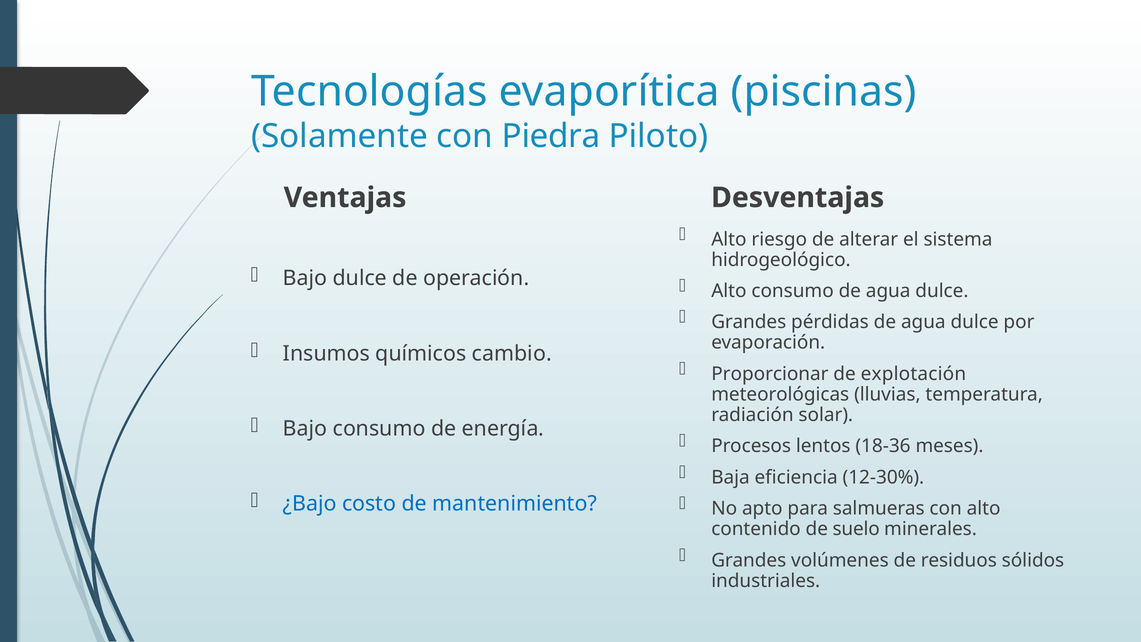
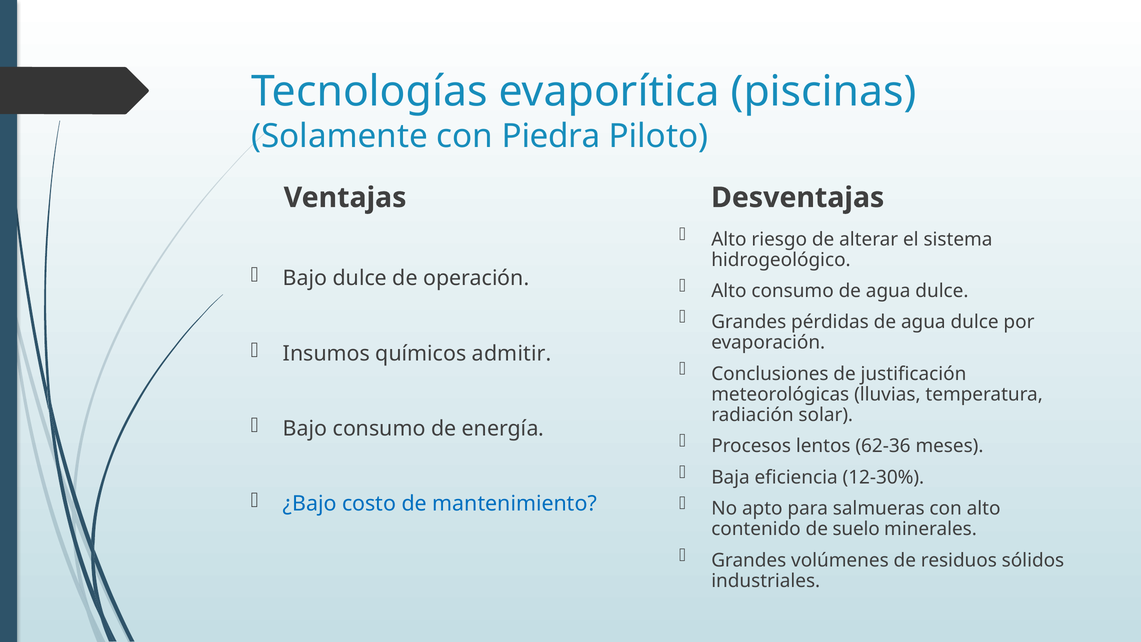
cambio: cambio -> admitir
Proporcionar: Proporcionar -> Conclusiones
explotación: explotación -> justificación
18-36: 18-36 -> 62-36
